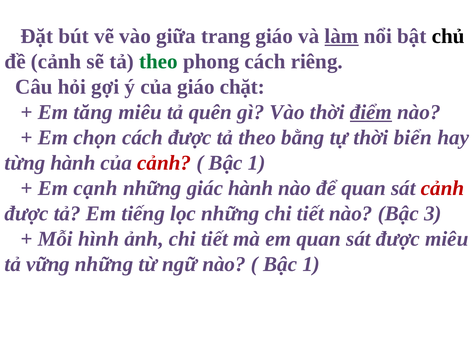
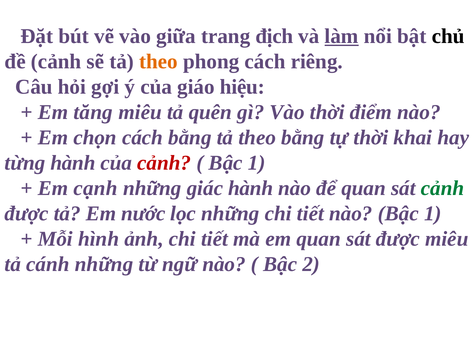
trang giáo: giáo -> địch
theo at (159, 61) colour: green -> orange
chặt: chặt -> hiệu
điểm underline: present -> none
cách được: được -> bằng
biển: biển -> khai
cảnh at (443, 188) colour: red -> green
tiếng: tiếng -> nước
nào Bậc 3: 3 -> 1
vững: vững -> cánh
1 at (311, 264): 1 -> 2
